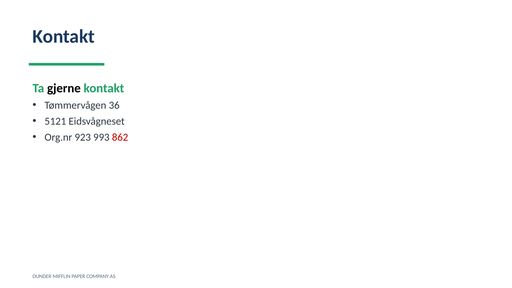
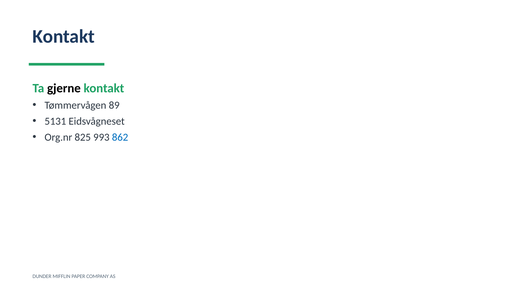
36: 36 -> 89
5121: 5121 -> 5131
923: 923 -> 825
862 colour: red -> blue
